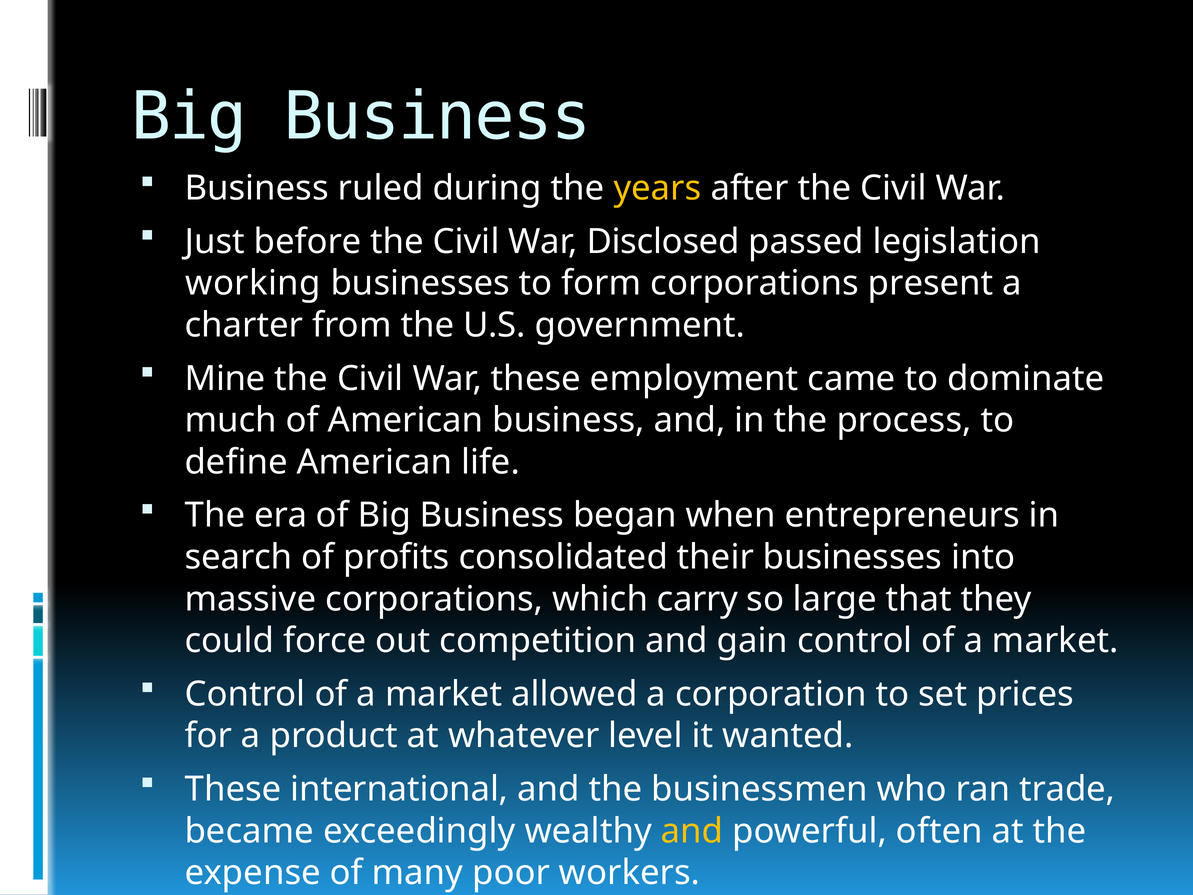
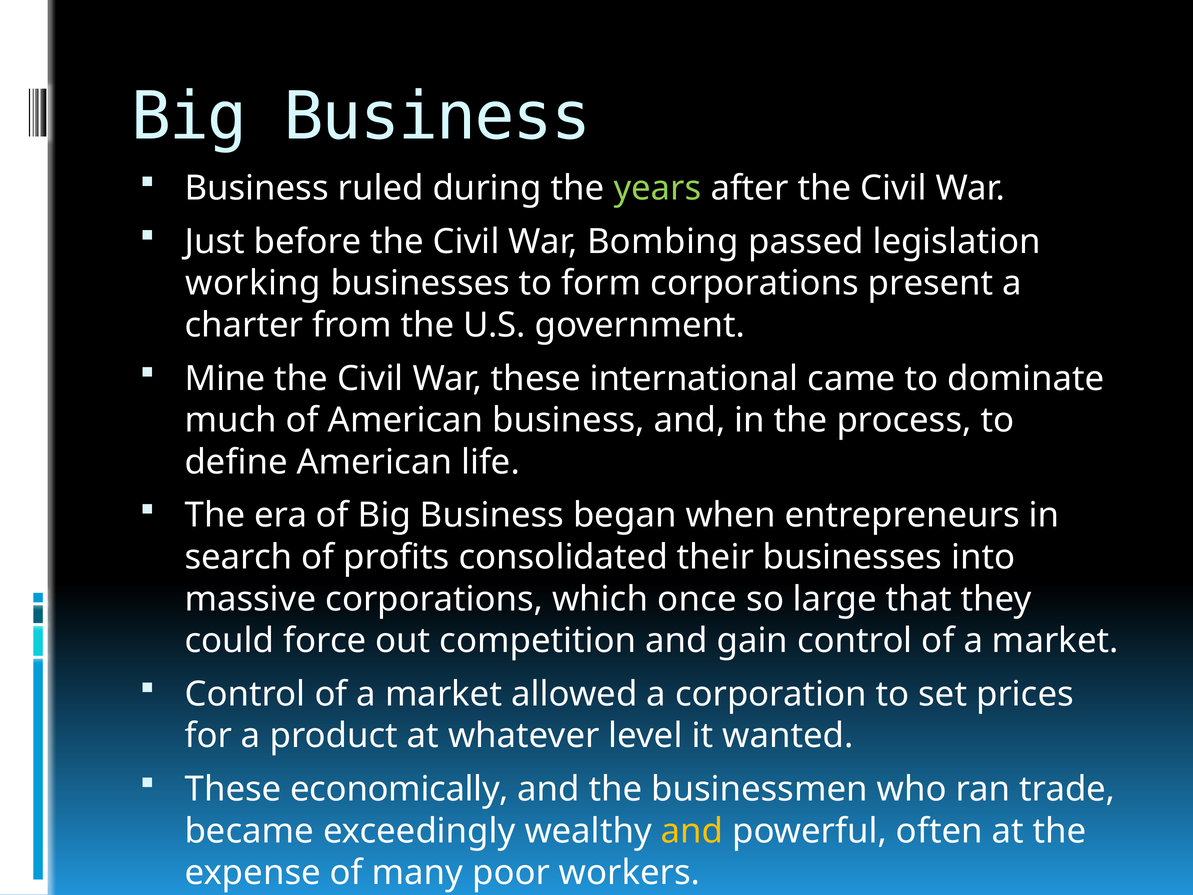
years colour: yellow -> light green
Disclosed: Disclosed -> Bombing
employment: employment -> international
carry: carry -> once
international: international -> economically
